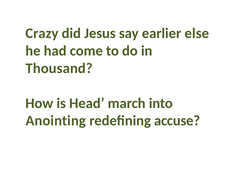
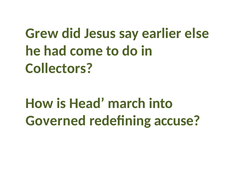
Crazy: Crazy -> Grew
Thousand: Thousand -> Collectors
Anointing: Anointing -> Governed
